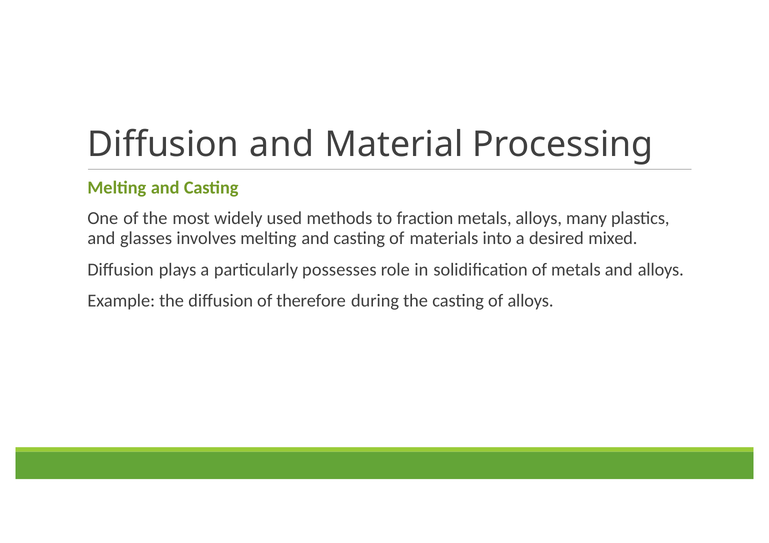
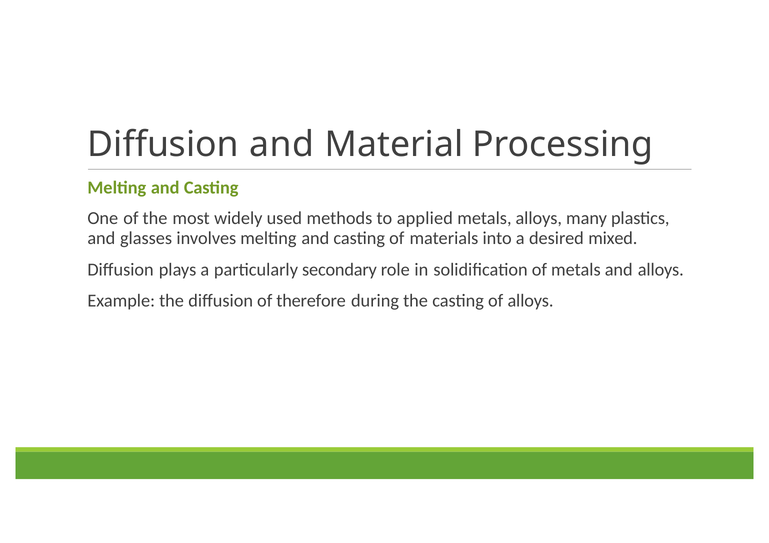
fraction: fraction -> applied
possesses: possesses -> secondary
